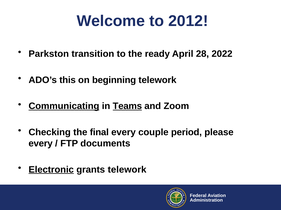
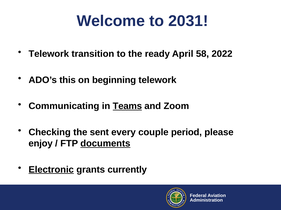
2012: 2012 -> 2031
Parkston at (49, 54): Parkston -> Telework
28: 28 -> 58
Communicating underline: present -> none
final: final -> sent
every at (41, 144): every -> enjoy
documents underline: none -> present
grants telework: telework -> currently
